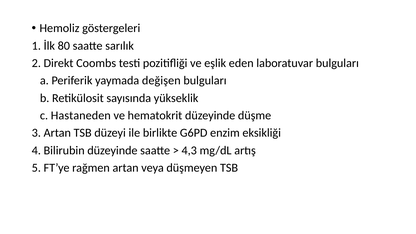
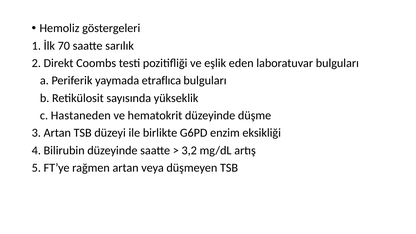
80: 80 -> 70
değişen: değişen -> etraflıca
4,3: 4,3 -> 3,2
